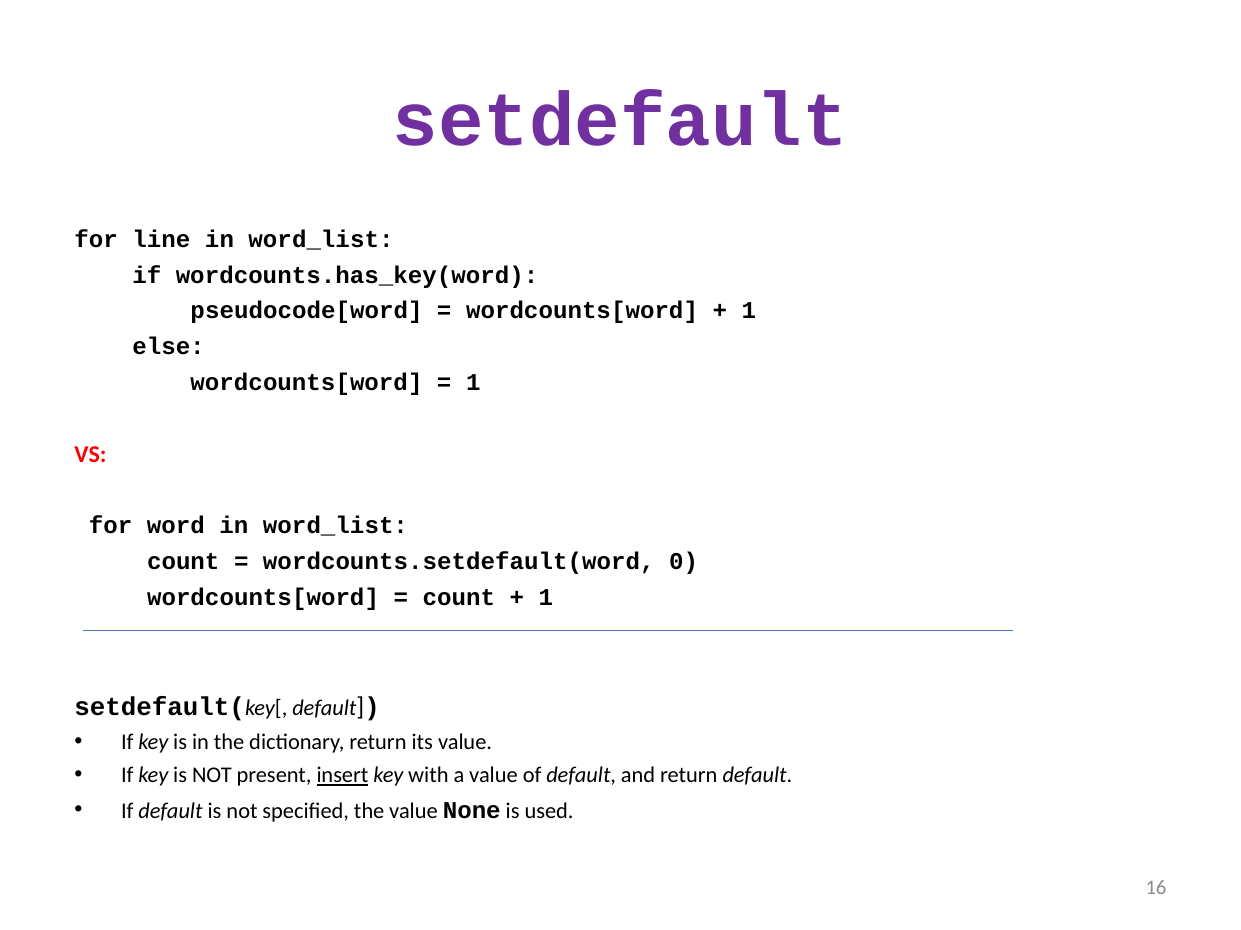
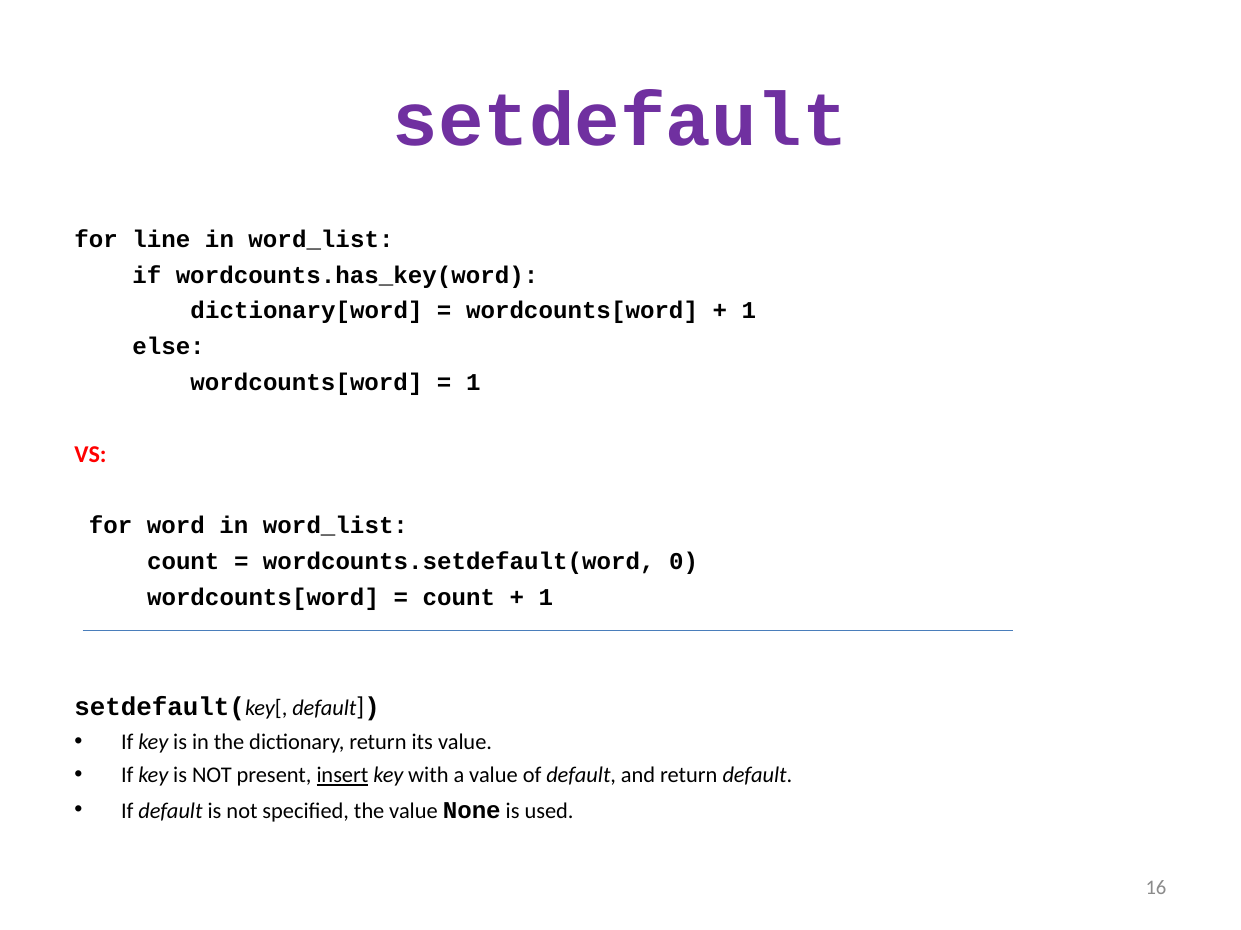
pseudocode[word: pseudocode[word -> dictionary[word
